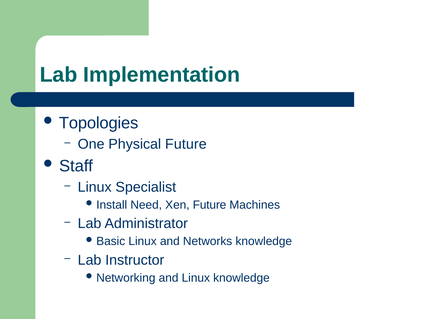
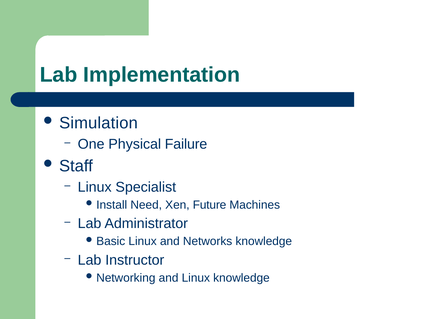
Topologies: Topologies -> Simulation
Physical Future: Future -> Failure
